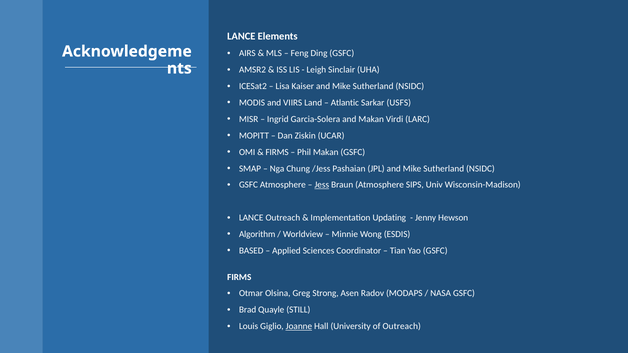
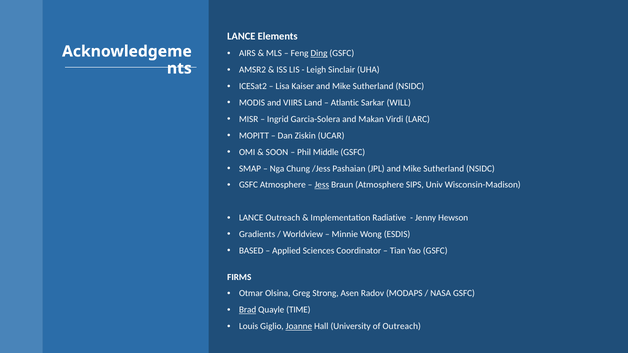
Ding underline: none -> present
USFS: USFS -> WILL
FIRMS at (277, 152): FIRMS -> SOON
Phil Makan: Makan -> Middle
Updating: Updating -> Radiative
Algorithm: Algorithm -> Gradients
Brad underline: none -> present
STILL: STILL -> TIME
